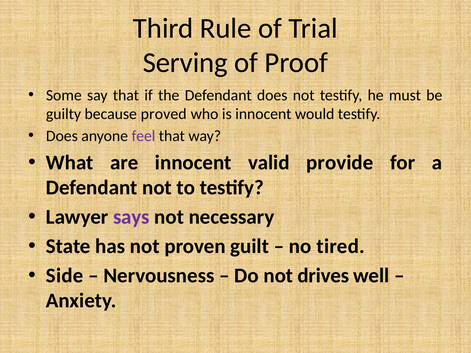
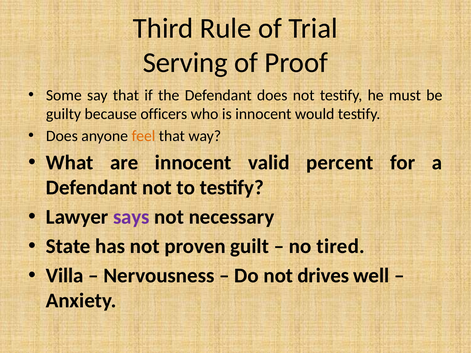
proved: proved -> officers
feel colour: purple -> orange
provide: provide -> percent
Side: Side -> Villa
